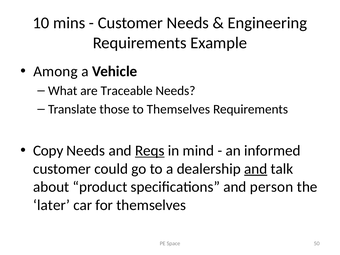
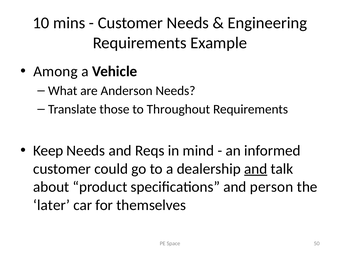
Traceable: Traceable -> Anderson
to Themselves: Themselves -> Throughout
Copy: Copy -> Keep
Reqs underline: present -> none
